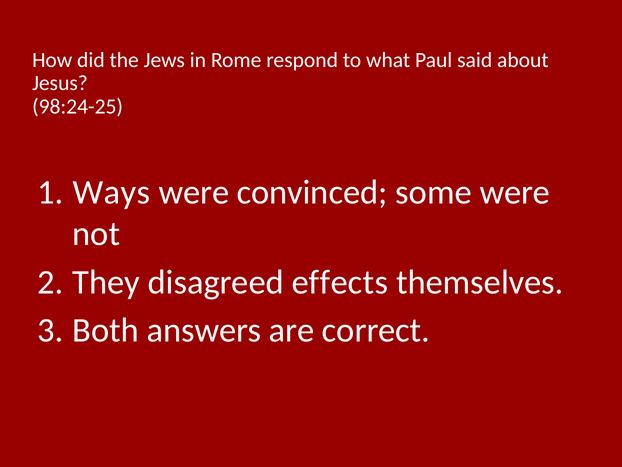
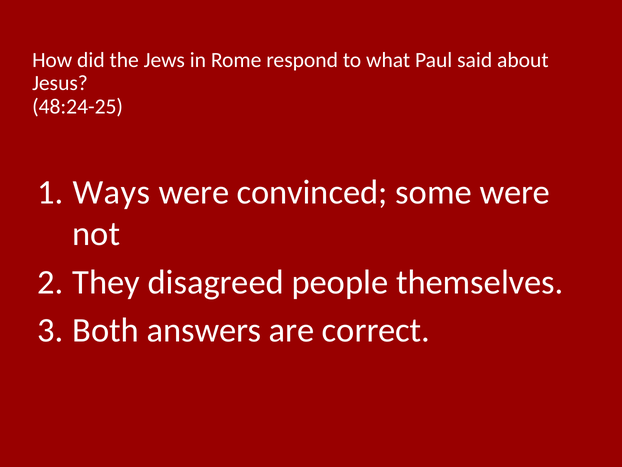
98:24-25: 98:24-25 -> 48:24-25
effects: effects -> people
